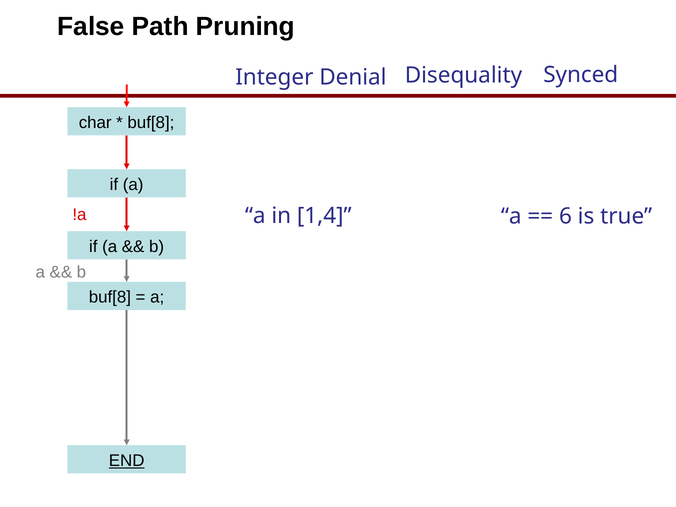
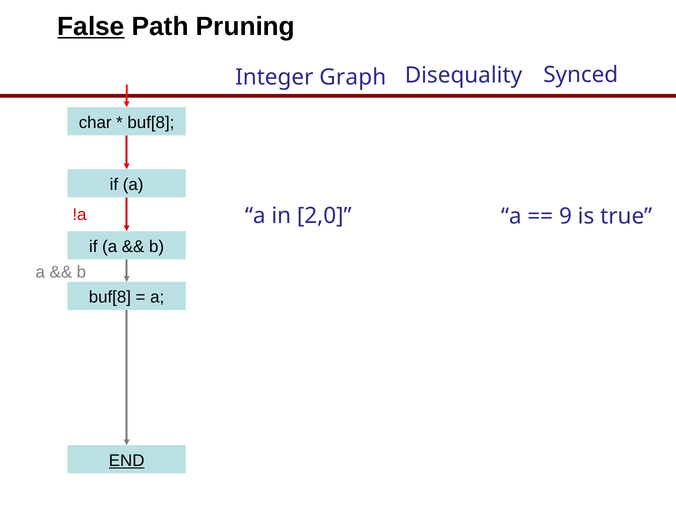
False underline: none -> present
Denial: Denial -> Graph
1,4: 1,4 -> 2,0
6: 6 -> 9
